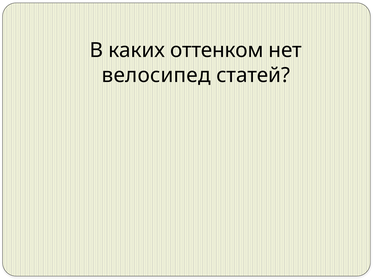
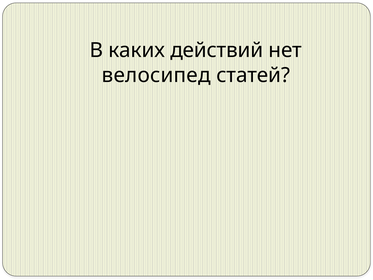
оттенком: оттенком -> действий
